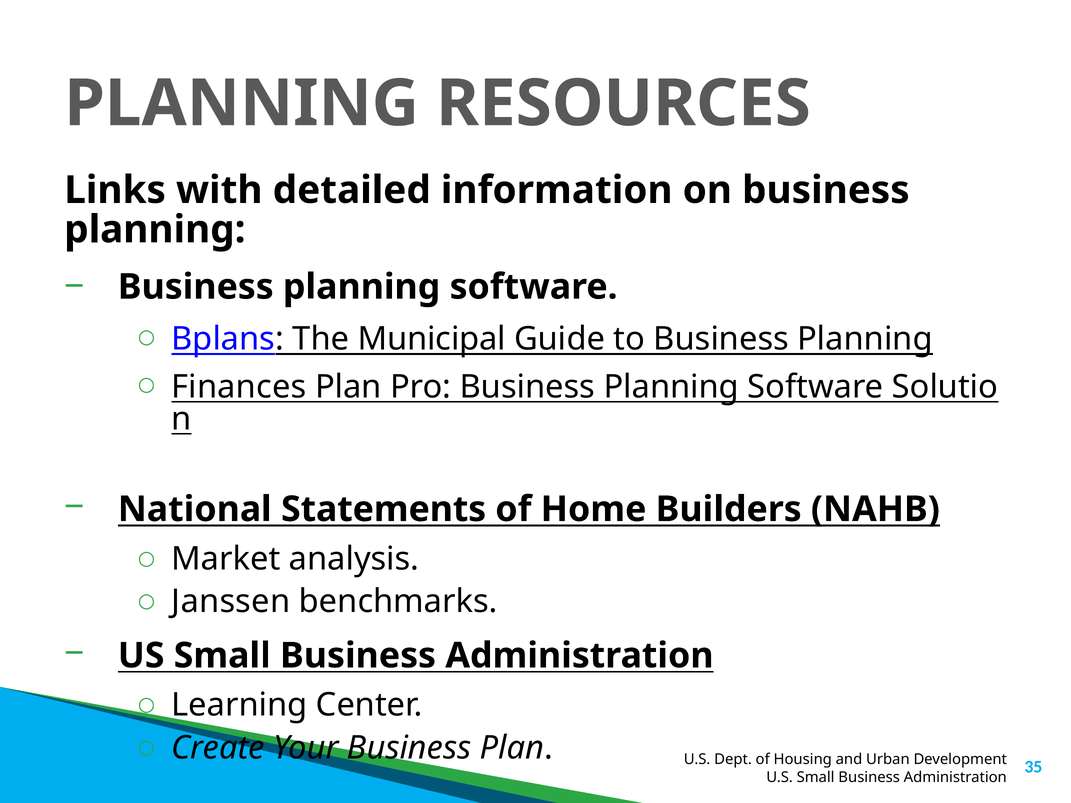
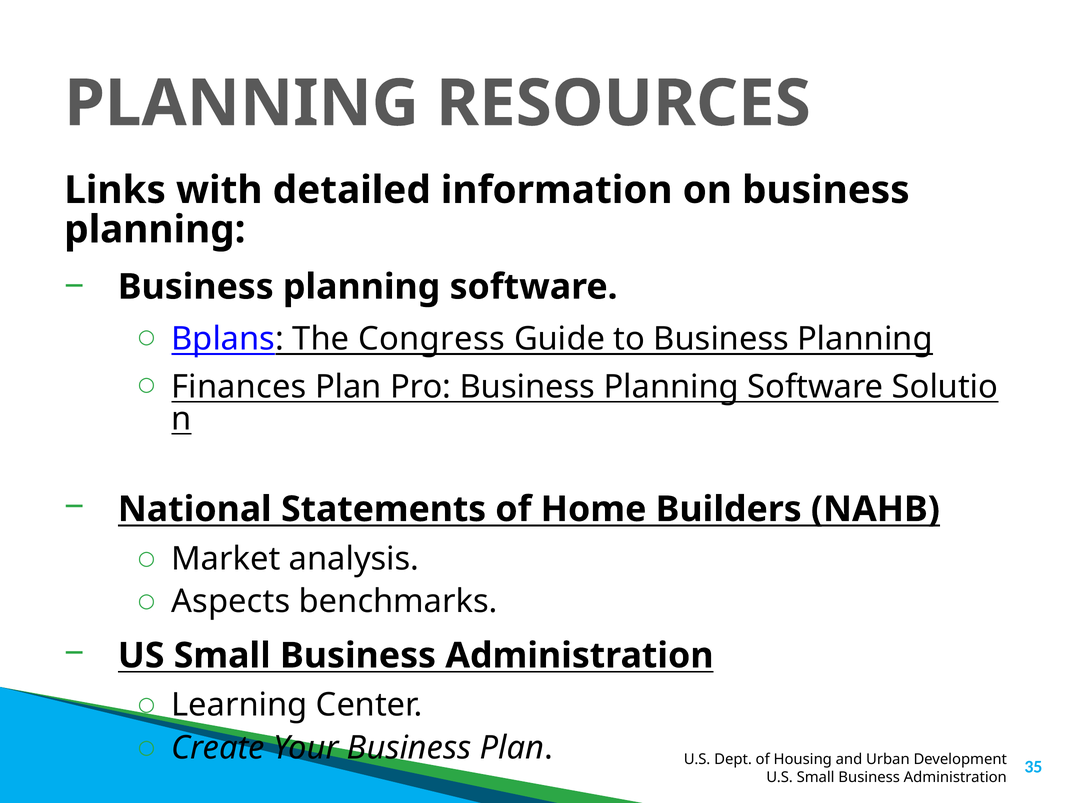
Municipal: Municipal -> Congress
Janssen: Janssen -> Aspects
